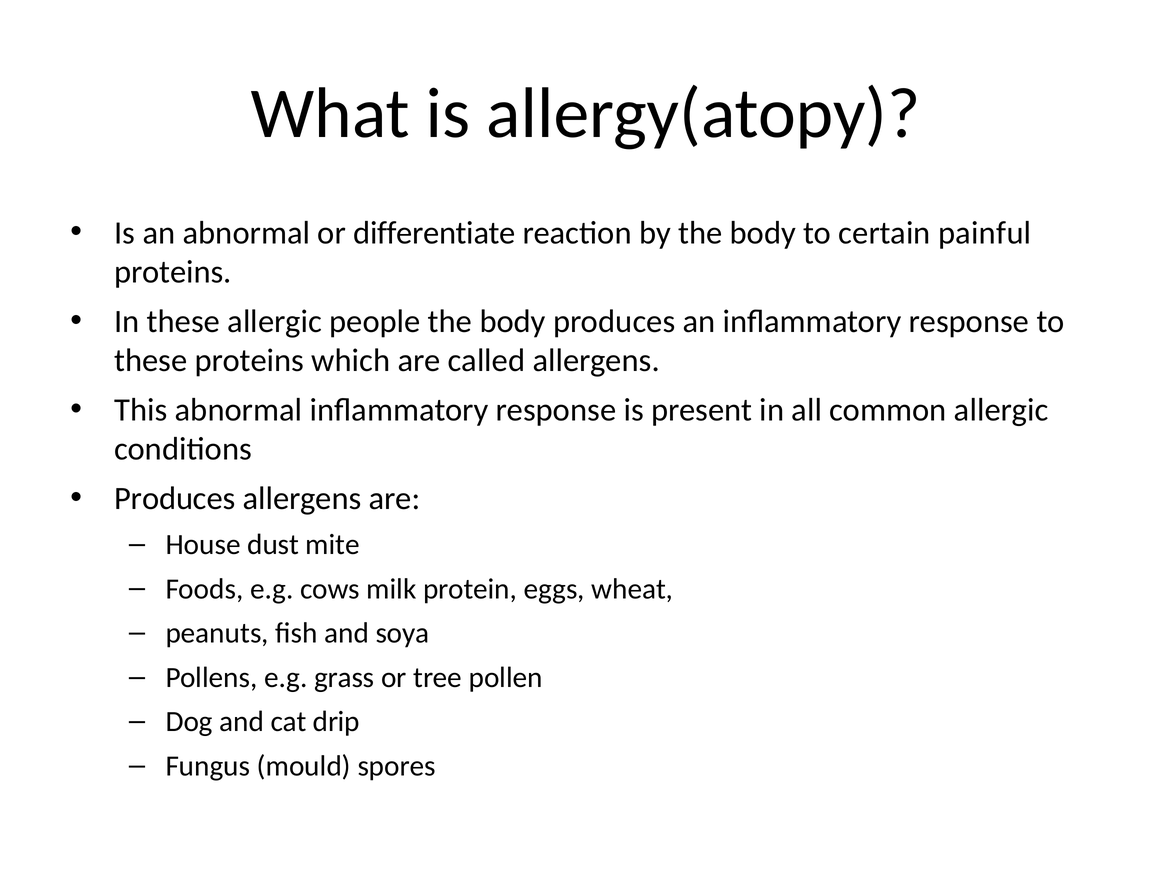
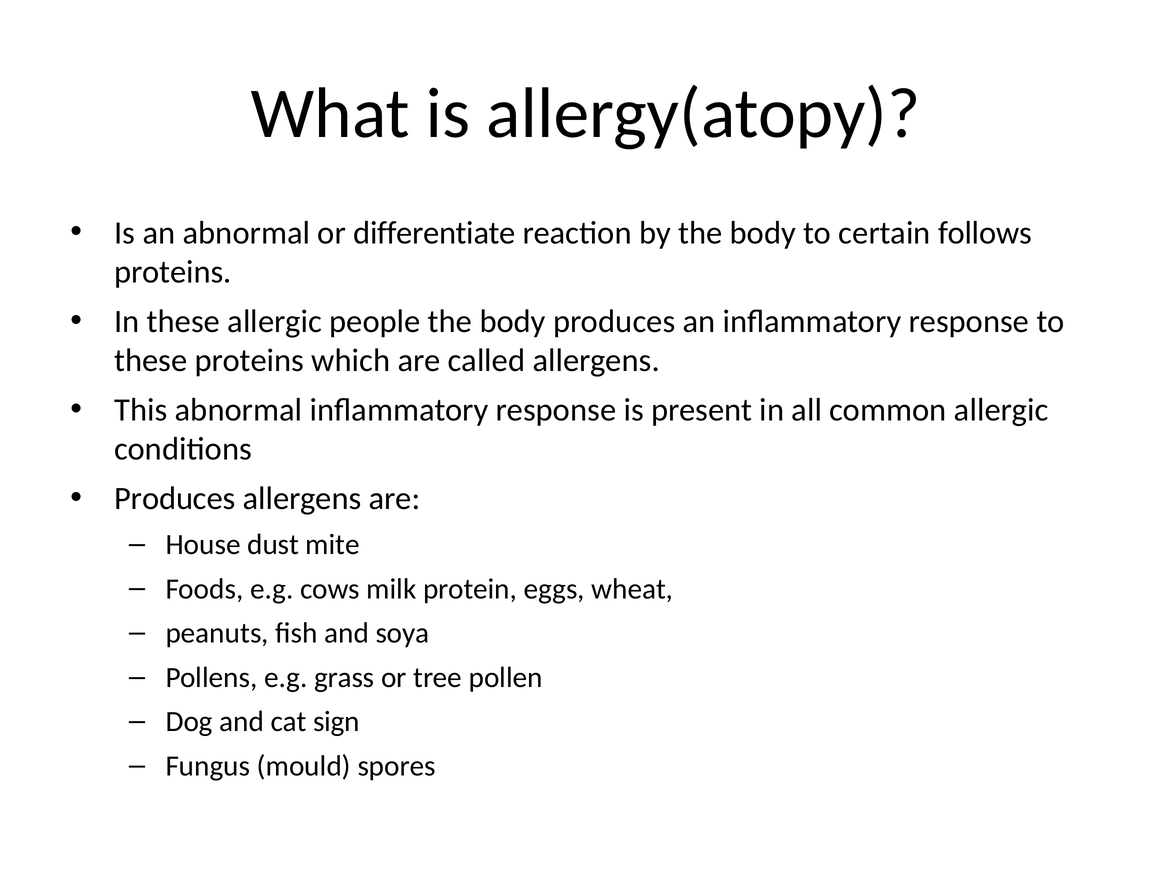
painful: painful -> follows
drip: drip -> sign
